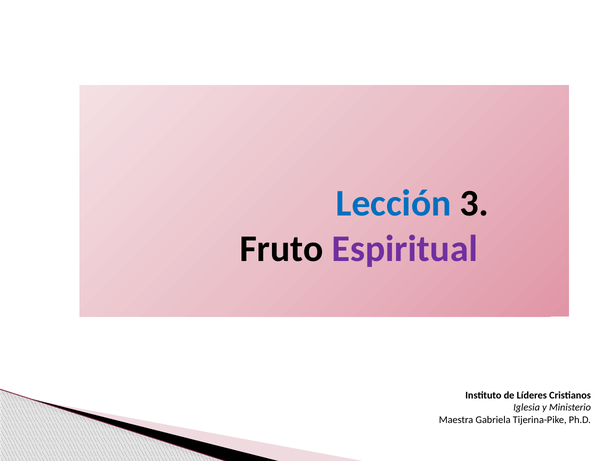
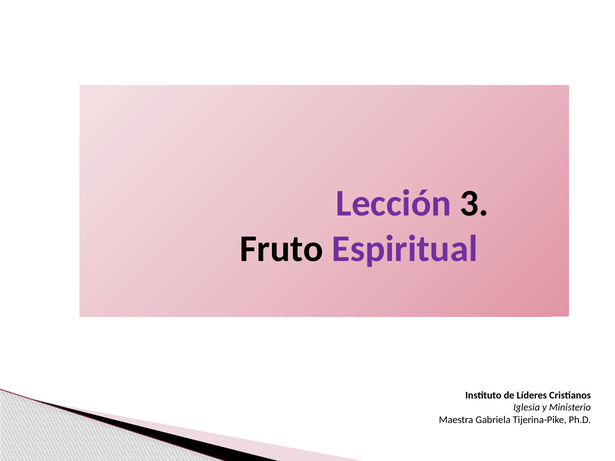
Lección colour: blue -> purple
